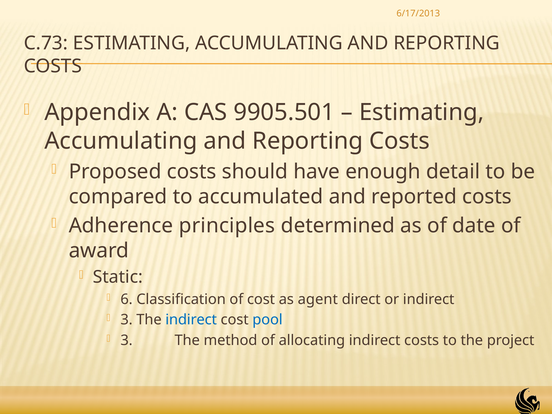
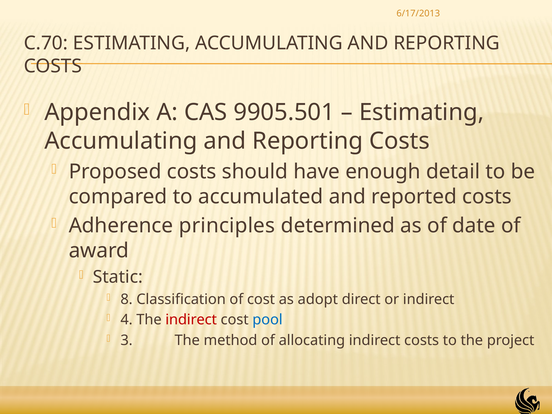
C.73: C.73 -> C.70
6: 6 -> 8
agent: agent -> adopt
3 at (127, 320): 3 -> 4
indirect at (191, 320) colour: blue -> red
